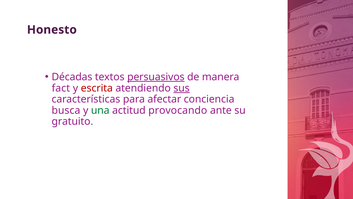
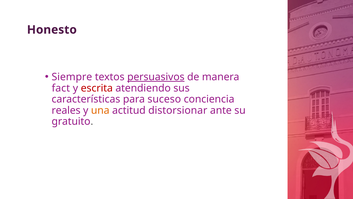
Décadas: Décadas -> Siempre
sus underline: present -> none
afectar: afectar -> suceso
busca: busca -> reales
una colour: green -> orange
provocando: provocando -> distorsionar
